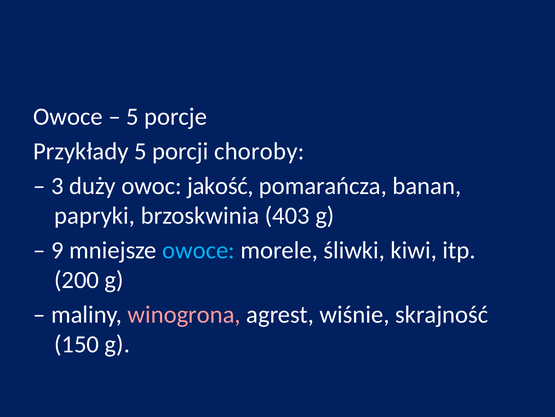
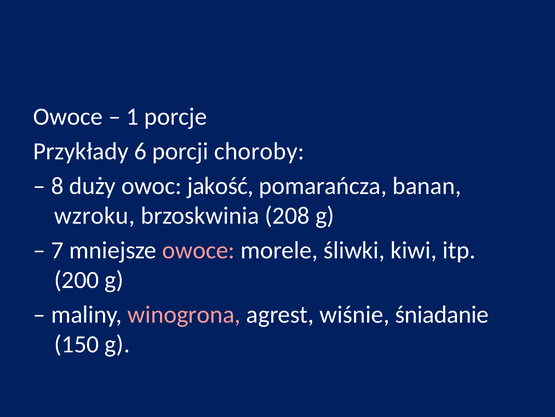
5 at (132, 116): 5 -> 1
Przykłady 5: 5 -> 6
3: 3 -> 8
papryki: papryki -> wzroku
403: 403 -> 208
9: 9 -> 7
owoce at (199, 250) colour: light blue -> pink
skrajność: skrajność -> śniadanie
